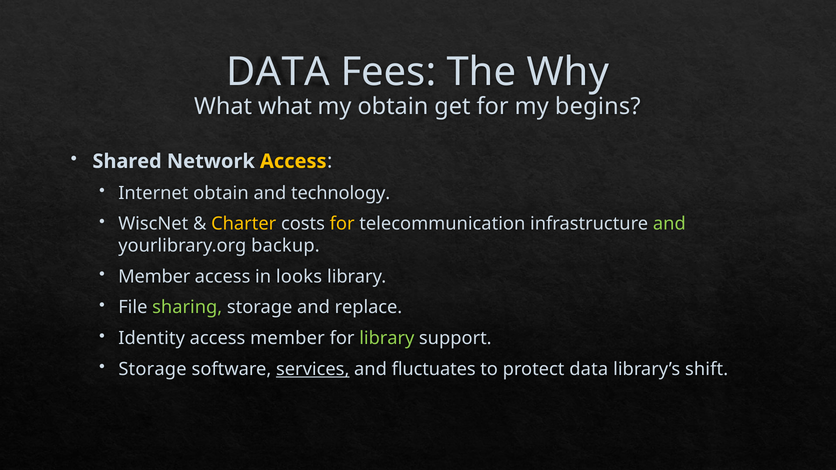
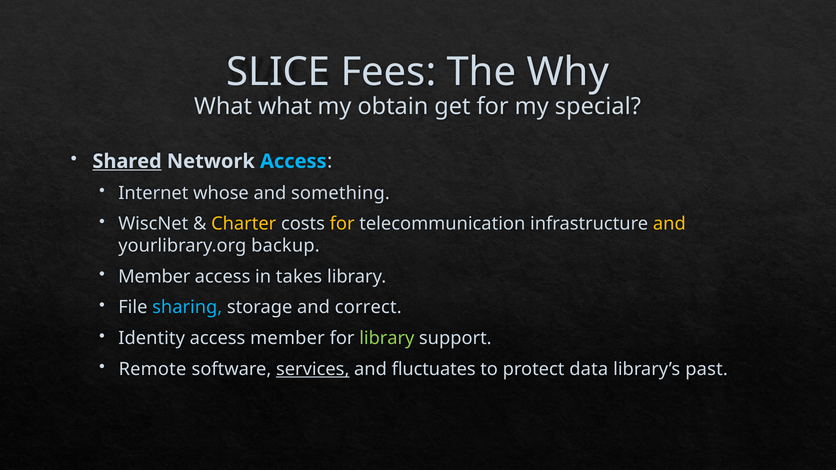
DATA at (278, 72): DATA -> SLICE
begins: begins -> special
Shared underline: none -> present
Access at (293, 161) colour: yellow -> light blue
Internet obtain: obtain -> whose
technology: technology -> something
and at (669, 224) colour: light green -> yellow
looks: looks -> takes
sharing colour: light green -> light blue
replace: replace -> correct
Storage at (152, 369): Storage -> Remote
shift: shift -> past
